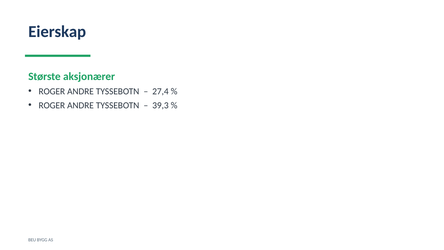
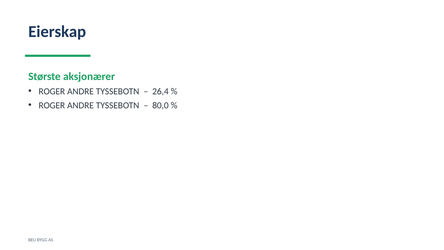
27,4: 27,4 -> 26,4
39,3: 39,3 -> 80,0
